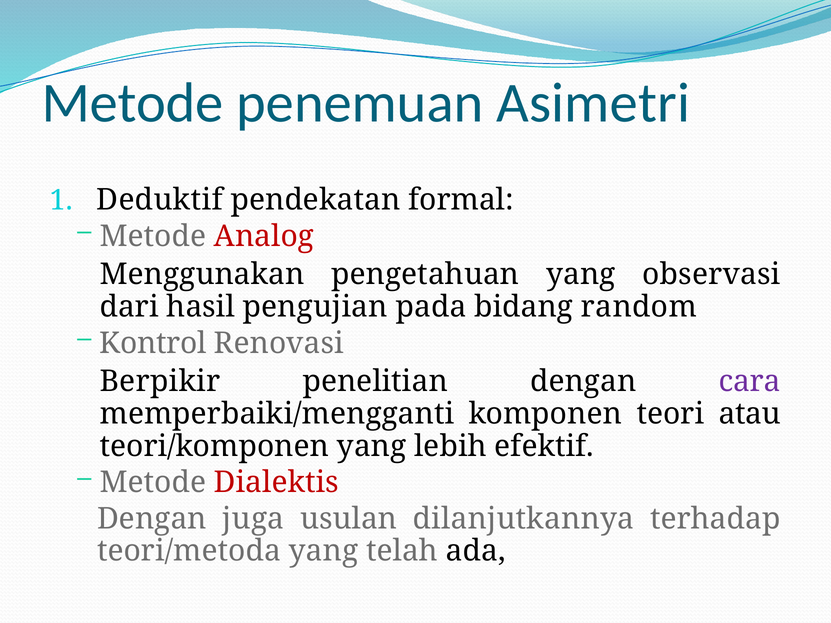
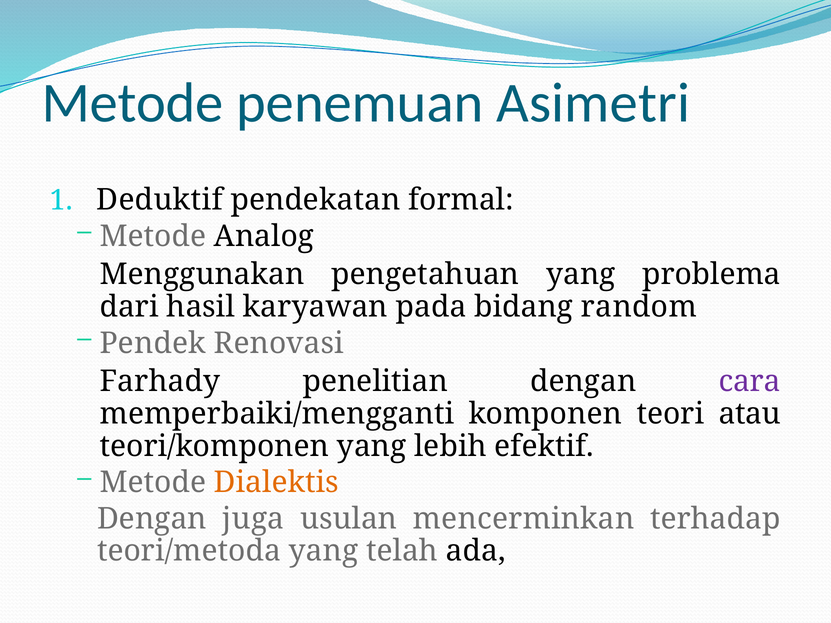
Analog colour: red -> black
observasi: observasi -> problema
pengujian: pengujian -> karyawan
Kontrol: Kontrol -> Pendek
Berpikir: Berpikir -> Farhady
Dialektis colour: red -> orange
dilanjutkannya: dilanjutkannya -> mencerminkan
